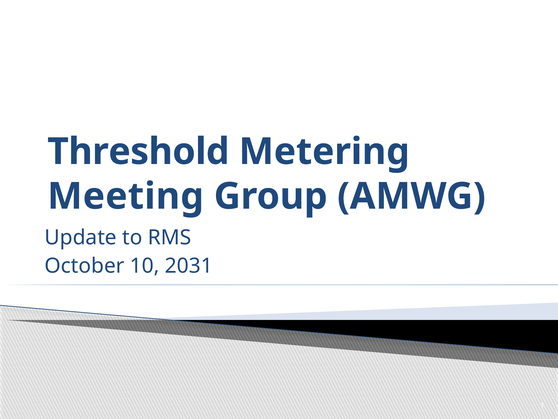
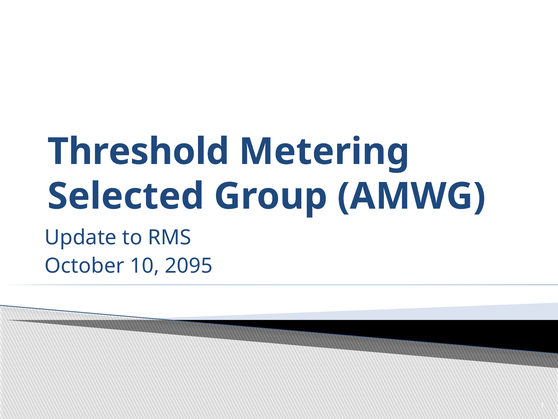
Meeting: Meeting -> Selected
2031: 2031 -> 2095
